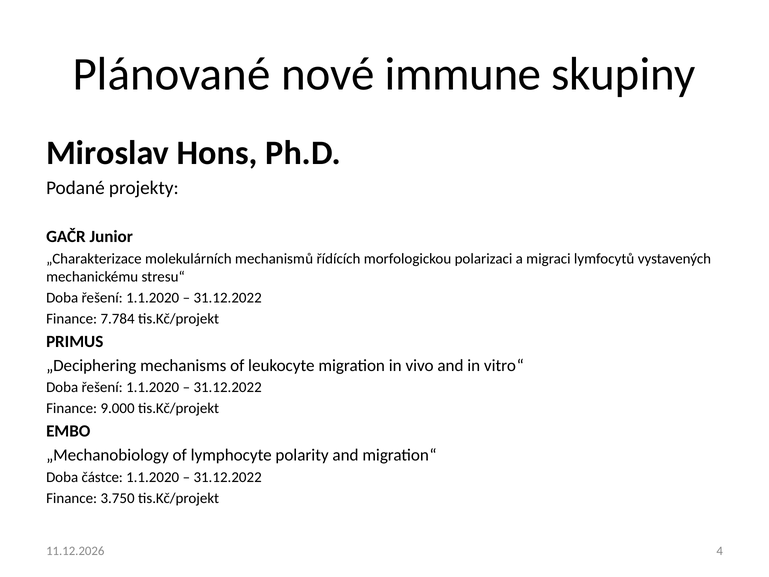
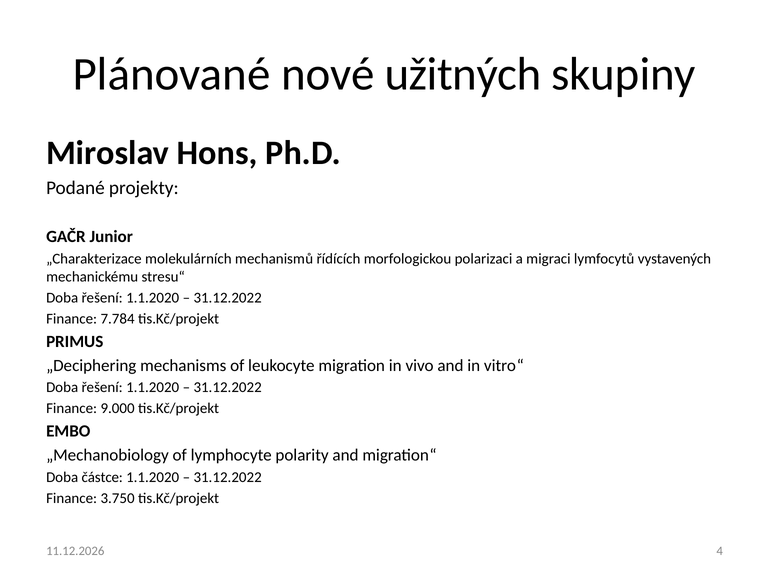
immune: immune -> užitných
